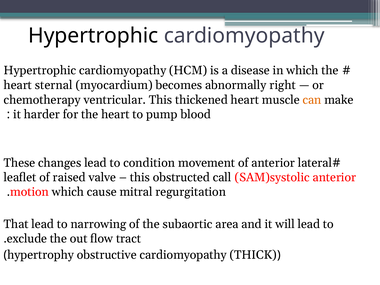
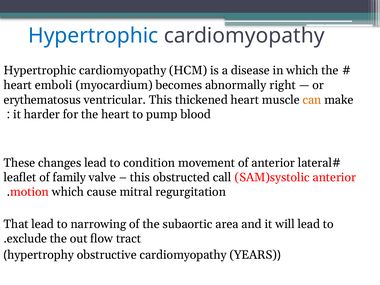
Hypertrophic at (93, 36) colour: black -> blue
sternal: sternal -> emboli
chemotherapy: chemotherapy -> erythematosus
raised: raised -> family
THICK: THICK -> YEARS
